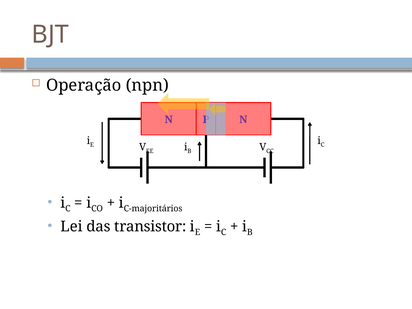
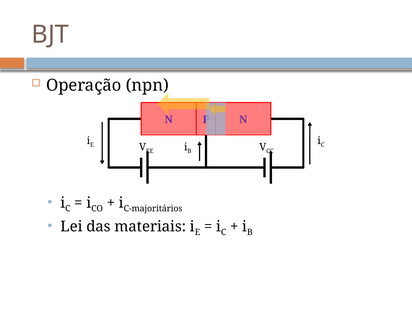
transistor: transistor -> materiais
